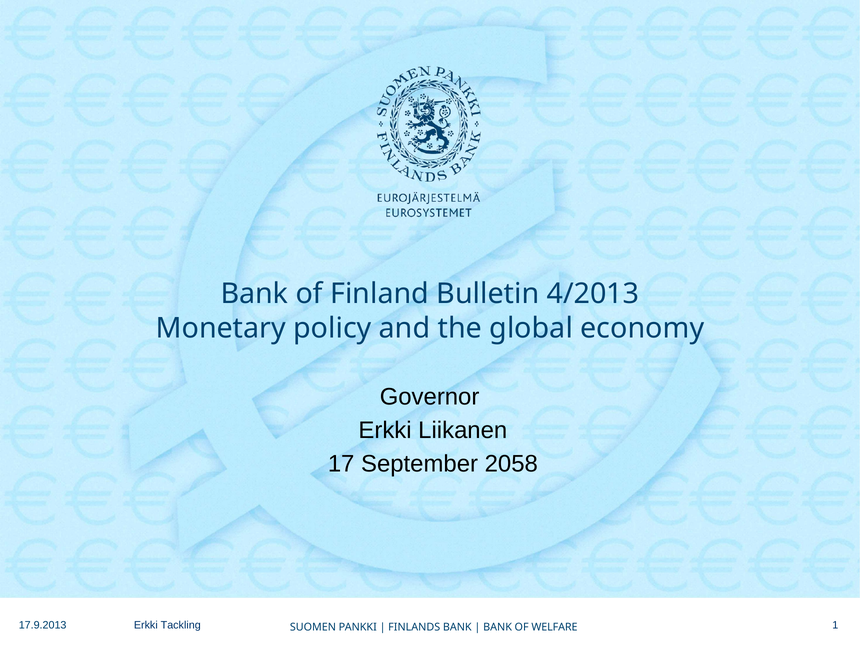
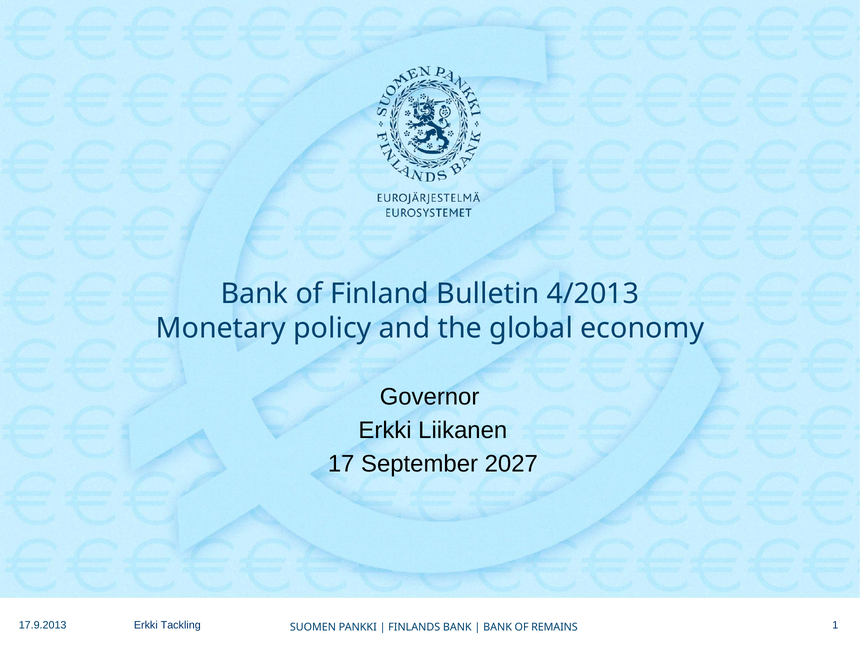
2058: 2058 -> 2027
WELFARE: WELFARE -> REMAINS
